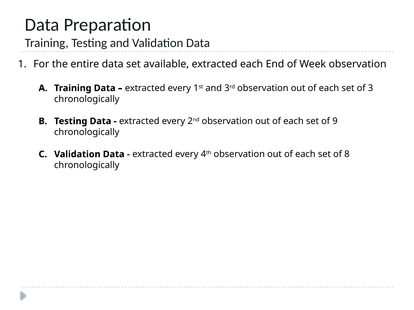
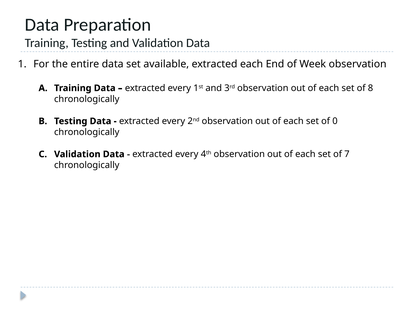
3: 3 -> 8
9: 9 -> 0
8: 8 -> 7
